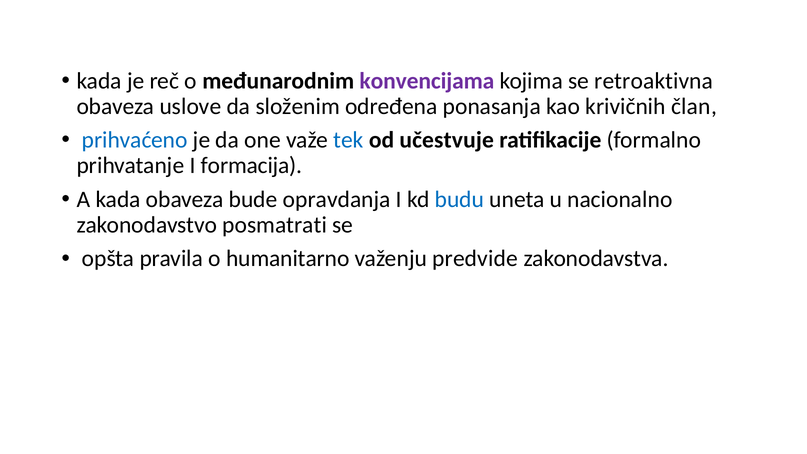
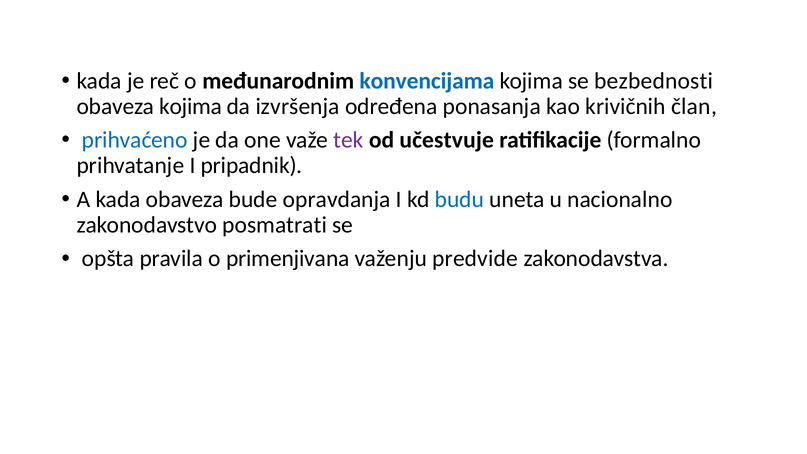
konvencijama colour: purple -> blue
retroaktivna: retroaktivna -> bezbednosti
obaveza uslove: uslove -> kojima
složenim: složenim -> izvršenja
tek colour: blue -> purple
formacija: formacija -> pripadnik
humanitarno: humanitarno -> primenjivana
